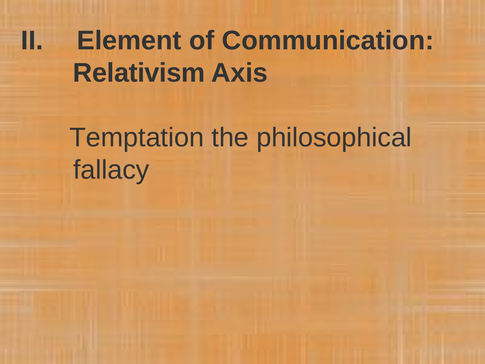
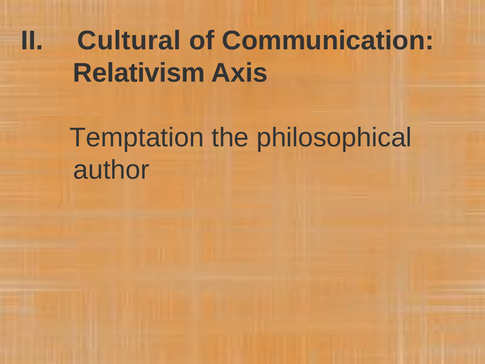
Element: Element -> Cultural
fallacy: fallacy -> author
